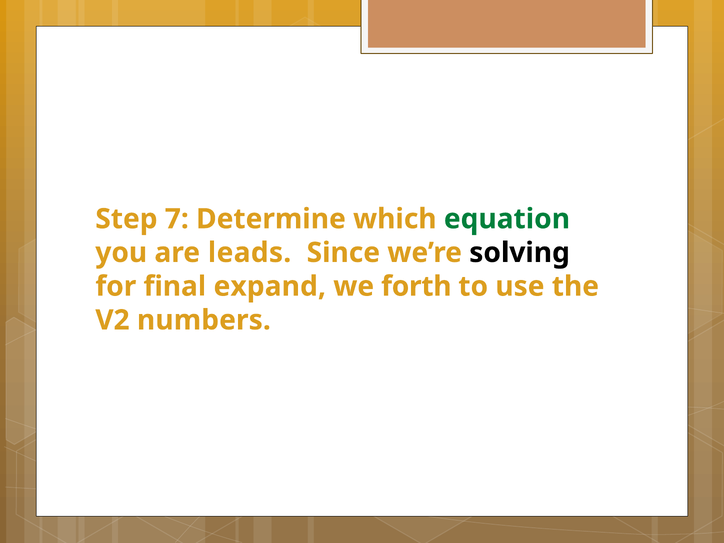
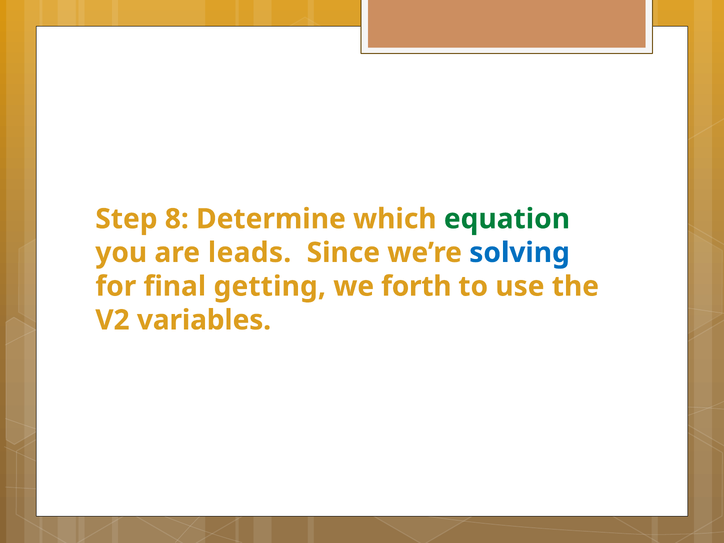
7: 7 -> 8
solving colour: black -> blue
expand: expand -> getting
numbers: numbers -> variables
